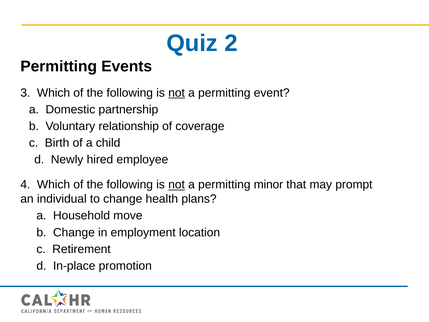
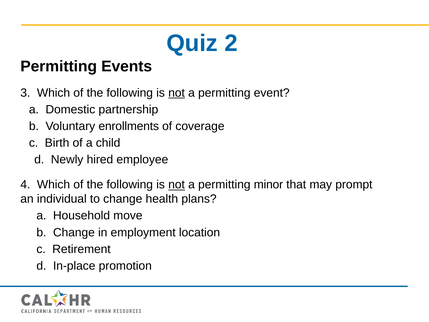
relationship: relationship -> enrollments
